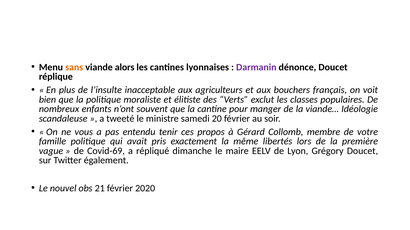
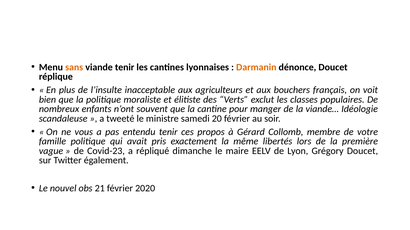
viande alors: alors -> tenir
Darmanin colour: purple -> orange
Covid-69: Covid-69 -> Covid-23
